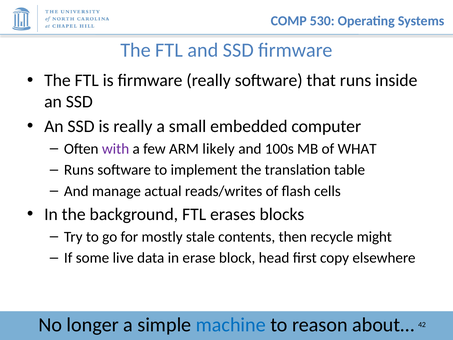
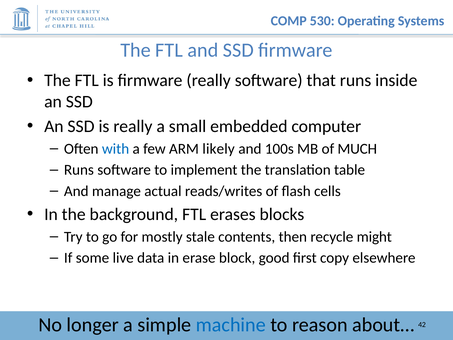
with colour: purple -> blue
WHAT: WHAT -> MUCH
head: head -> good
